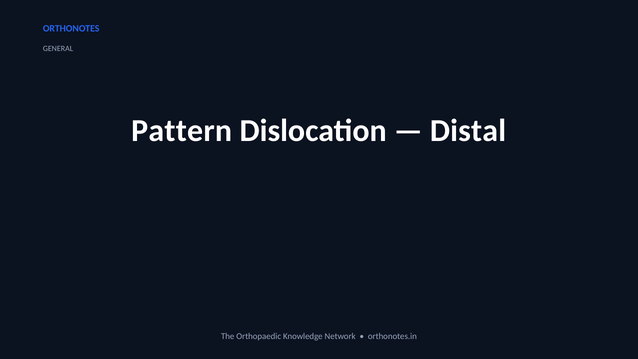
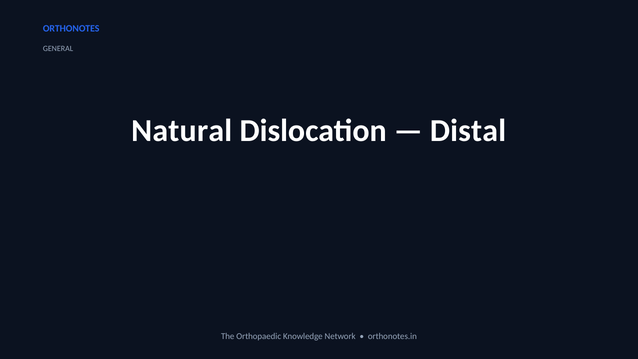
Pattern: Pattern -> Natural
